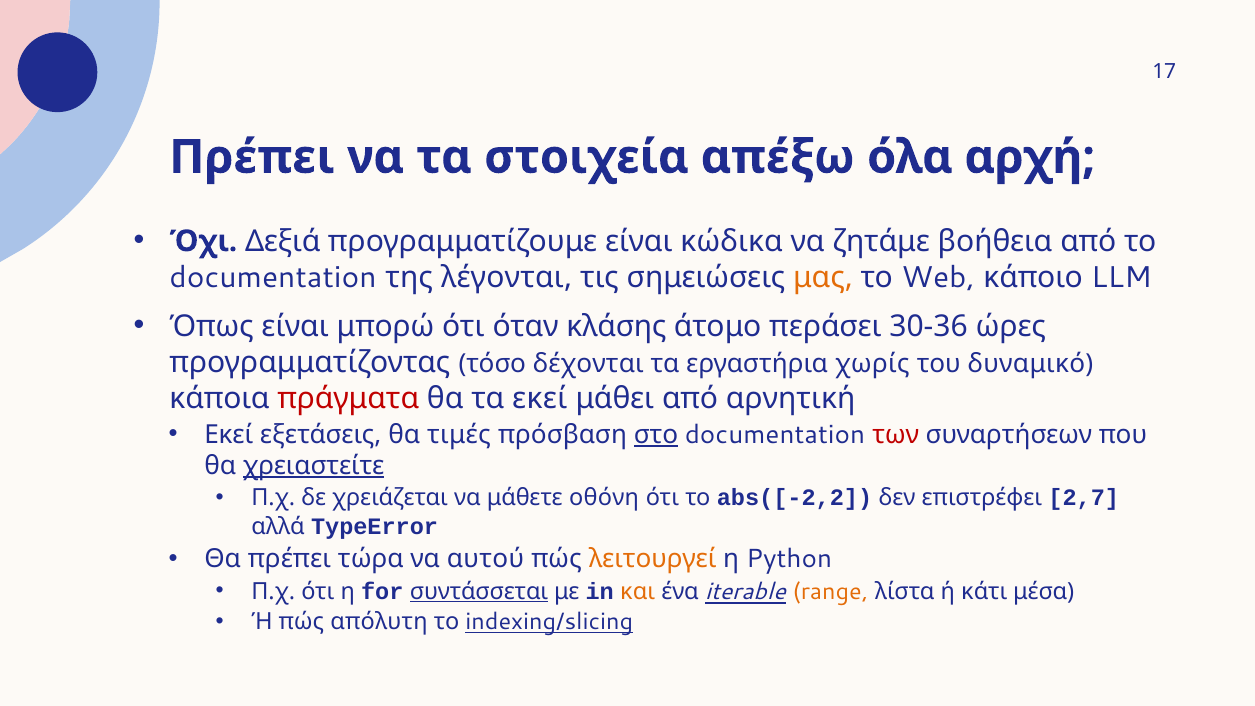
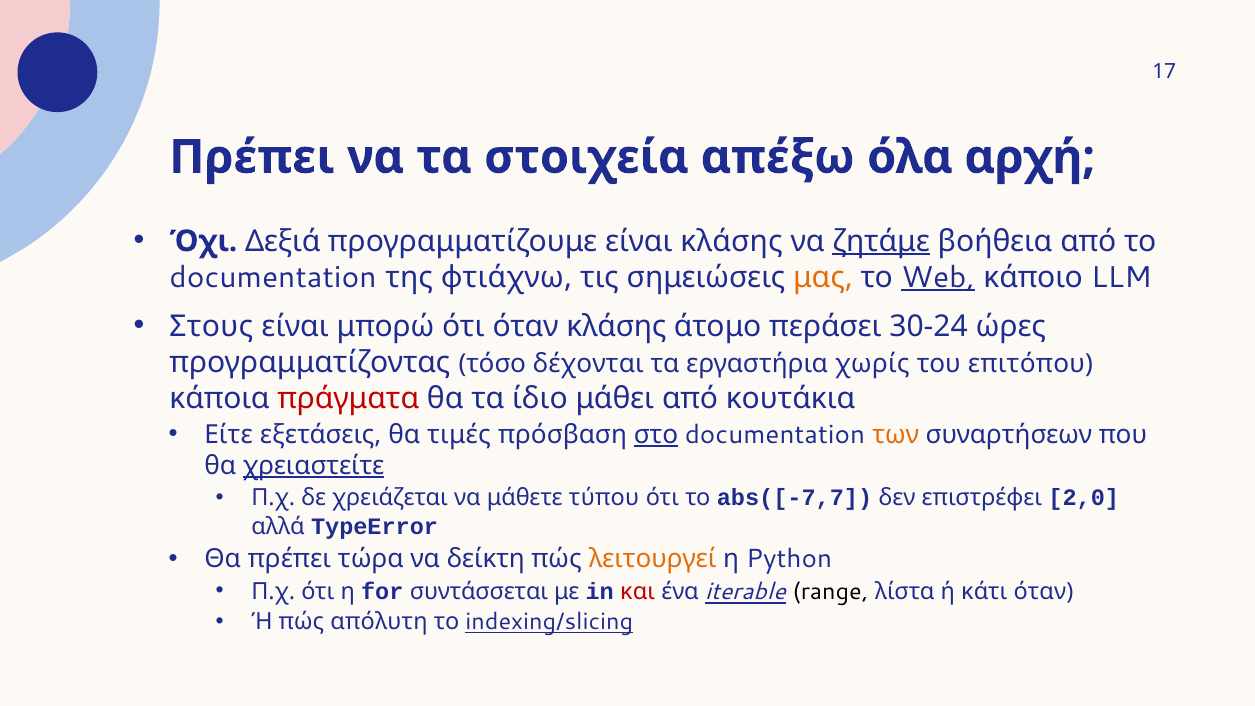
είναι κώδικα: κώδικα -> κλάσης
ζητάμε underline: none -> present
λέγονται: λέγονται -> φτιάχνω
Web underline: none -> present
Όπως: Όπως -> Στους
30-36: 30-36 -> 30-24
δυναμικό: δυναμικό -> επιτόπου
τα εκεί: εκεί -> ίδιο
αρνητική: αρνητική -> κουτάκια
Εκεί at (229, 435): Εκεί -> Είτε
των colour: red -> orange
οθόνη: οθόνη -> τύπου
abs([-2,2: abs([-2,2 -> abs([-7,7
2,7: 2,7 -> 2,0
αυτού: αυτού -> δείκτη
συντάσσεται underline: present -> none
και colour: orange -> red
range colour: orange -> black
κάτι μέσα: μέσα -> όταν
